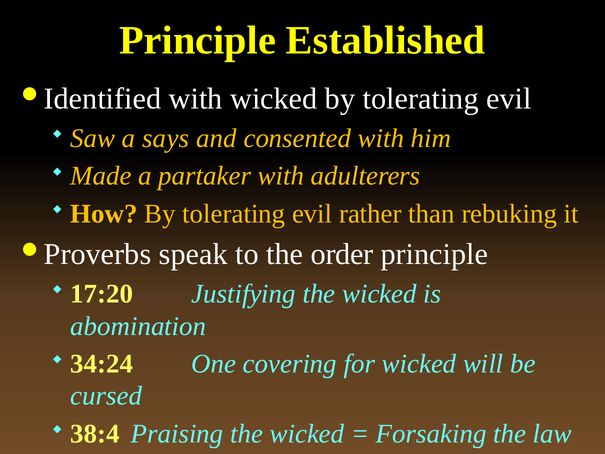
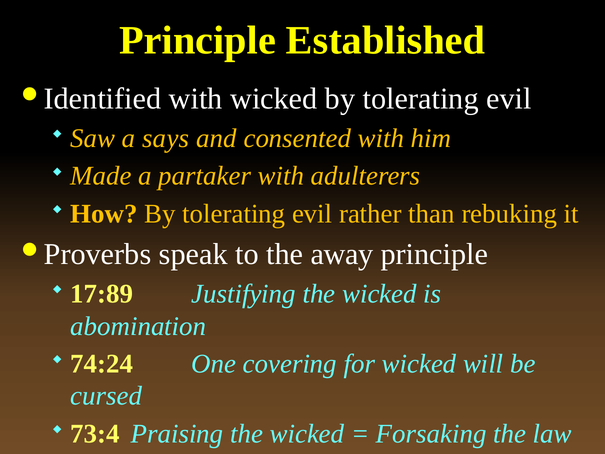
order: order -> away
17:20: 17:20 -> 17:89
34:24: 34:24 -> 74:24
38:4: 38:4 -> 73:4
